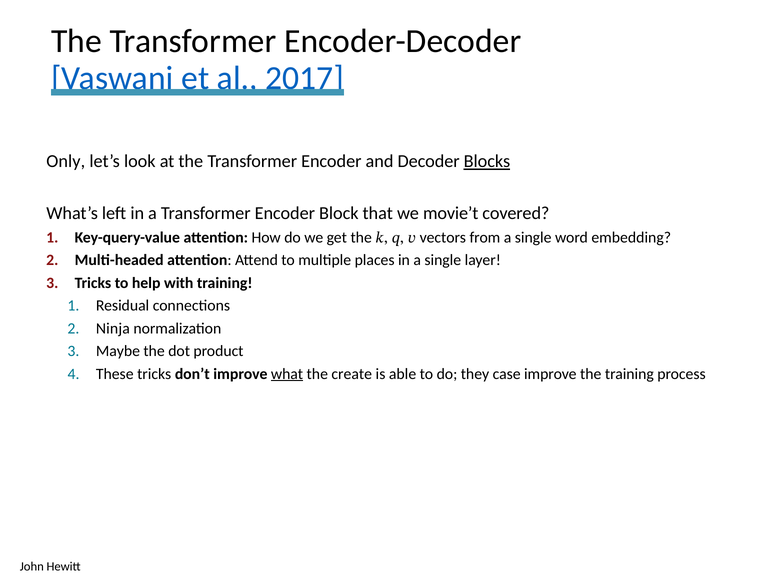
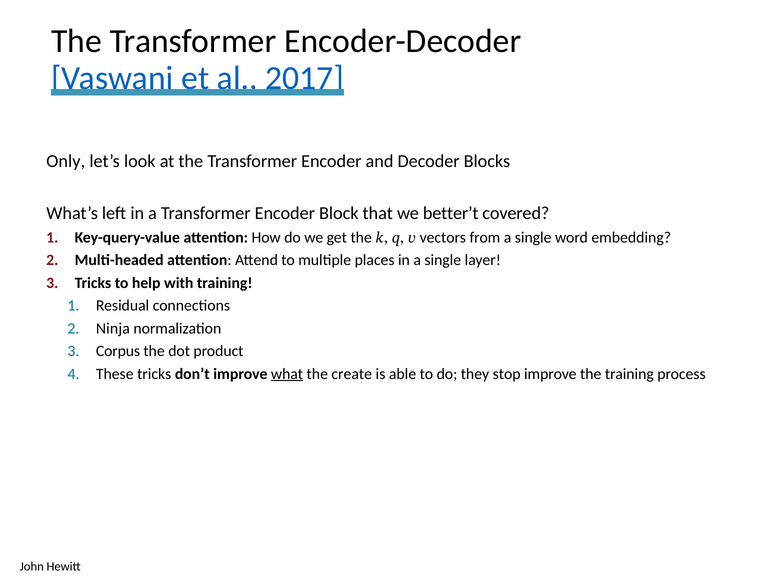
Blocks underline: present -> none
movie’t: movie’t -> better’t
Maybe: Maybe -> Corpus
case: case -> stop
